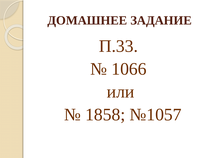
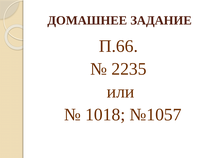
П.33: П.33 -> П.66
1066: 1066 -> 2235
1858: 1858 -> 1018
